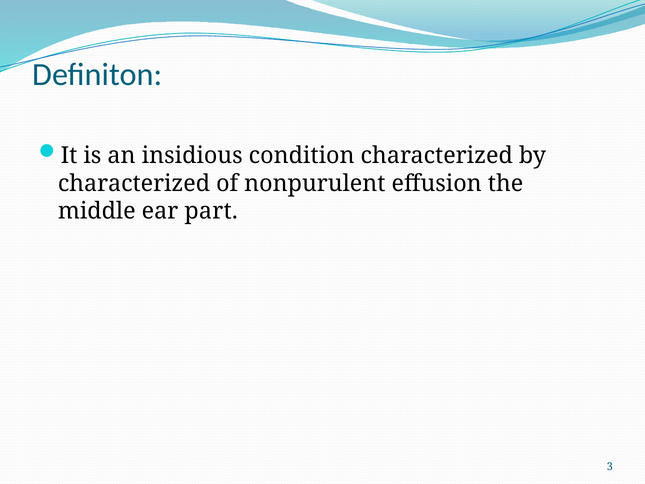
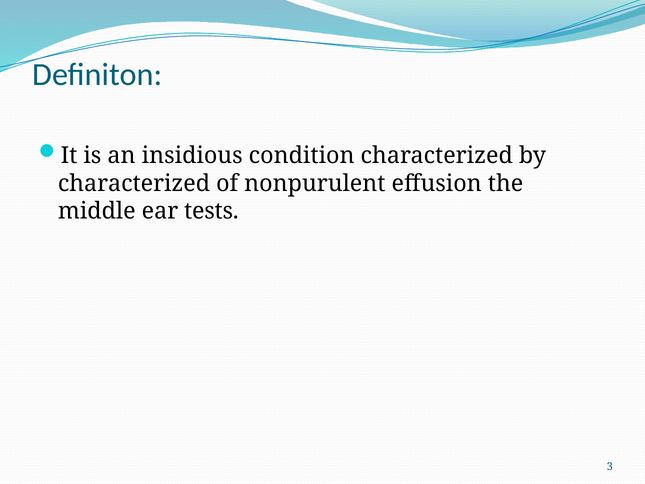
part: part -> tests
